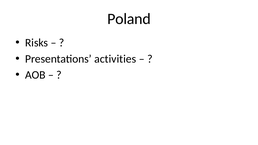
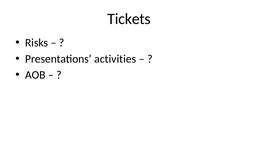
Poland: Poland -> Tickets
